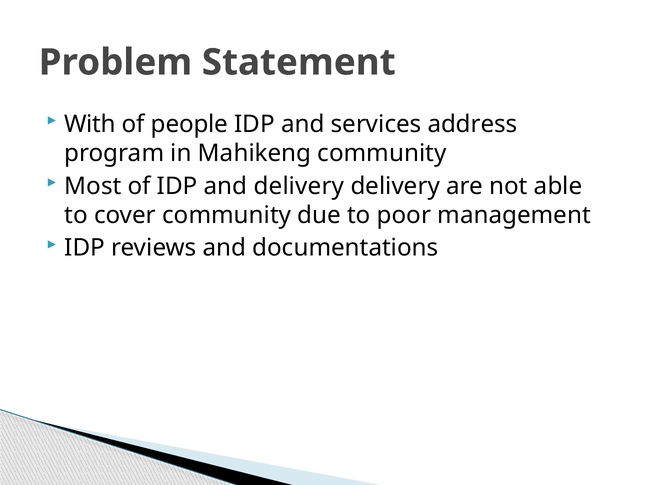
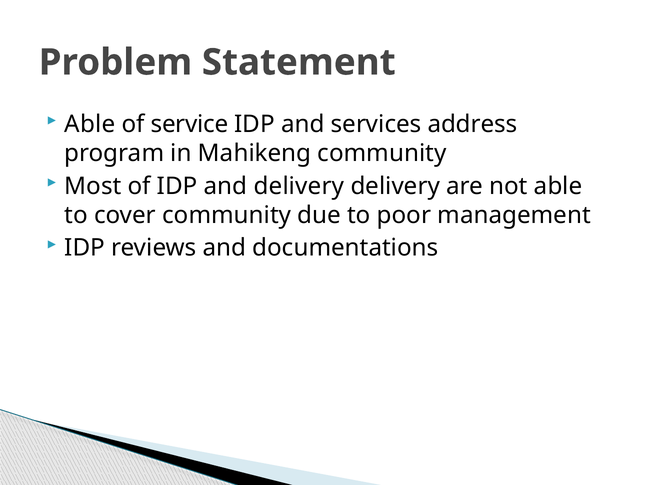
With at (90, 124): With -> Able
people: people -> service
